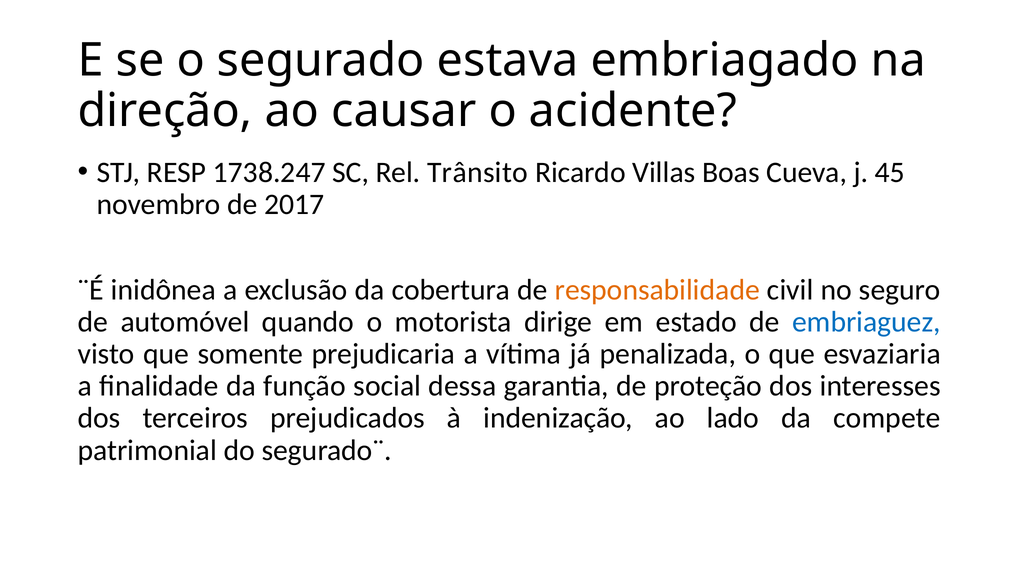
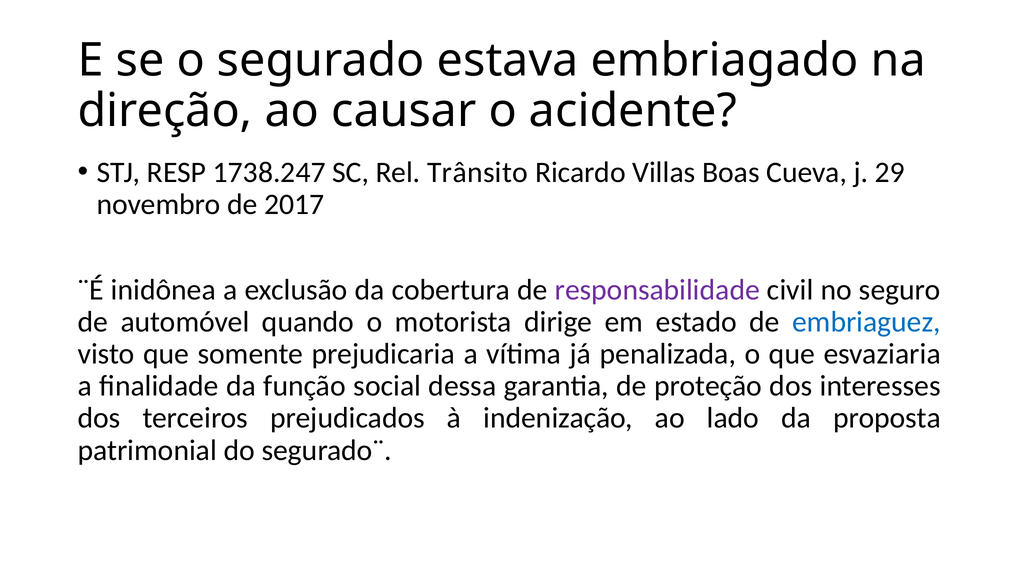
45: 45 -> 29
responsabilidade colour: orange -> purple
compete: compete -> proposta
